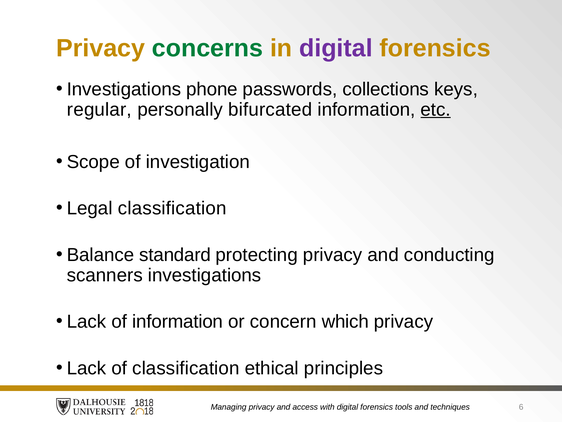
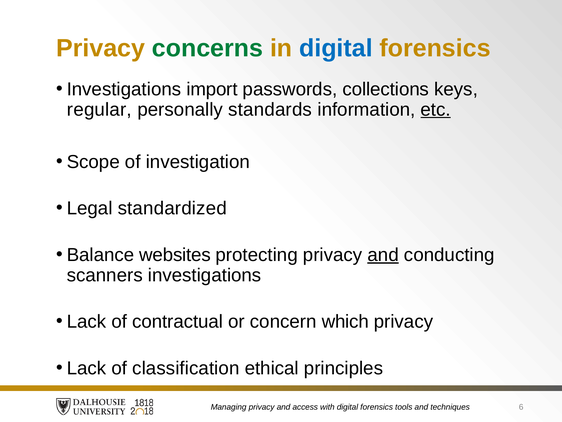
digital at (336, 48) colour: purple -> blue
phone: phone -> import
bifurcated: bifurcated -> standards
Legal classification: classification -> standardized
standard: standard -> websites
and at (383, 255) underline: none -> present
of information: information -> contractual
